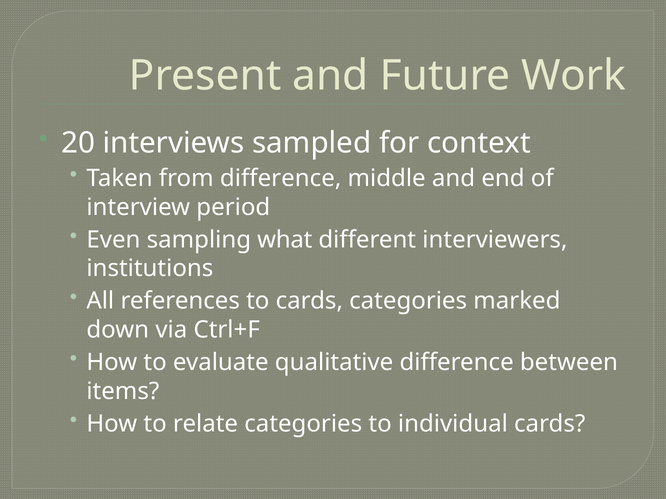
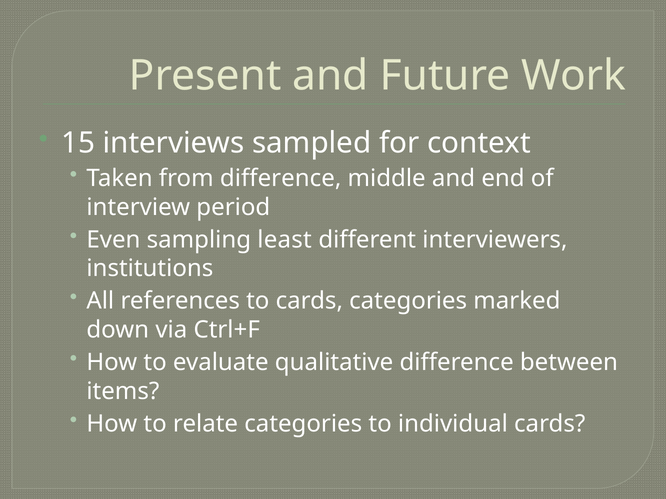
20: 20 -> 15
what: what -> least
